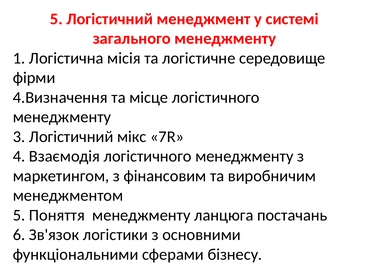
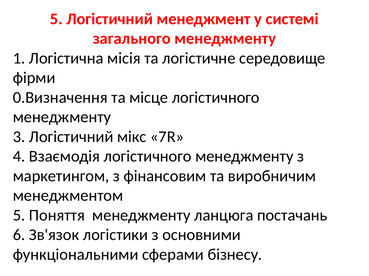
4.Визначення: 4.Визначення -> 0.Визначення
